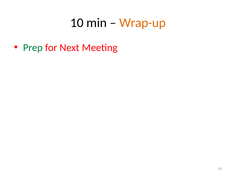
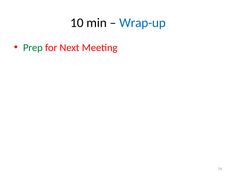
Wrap-up colour: orange -> blue
